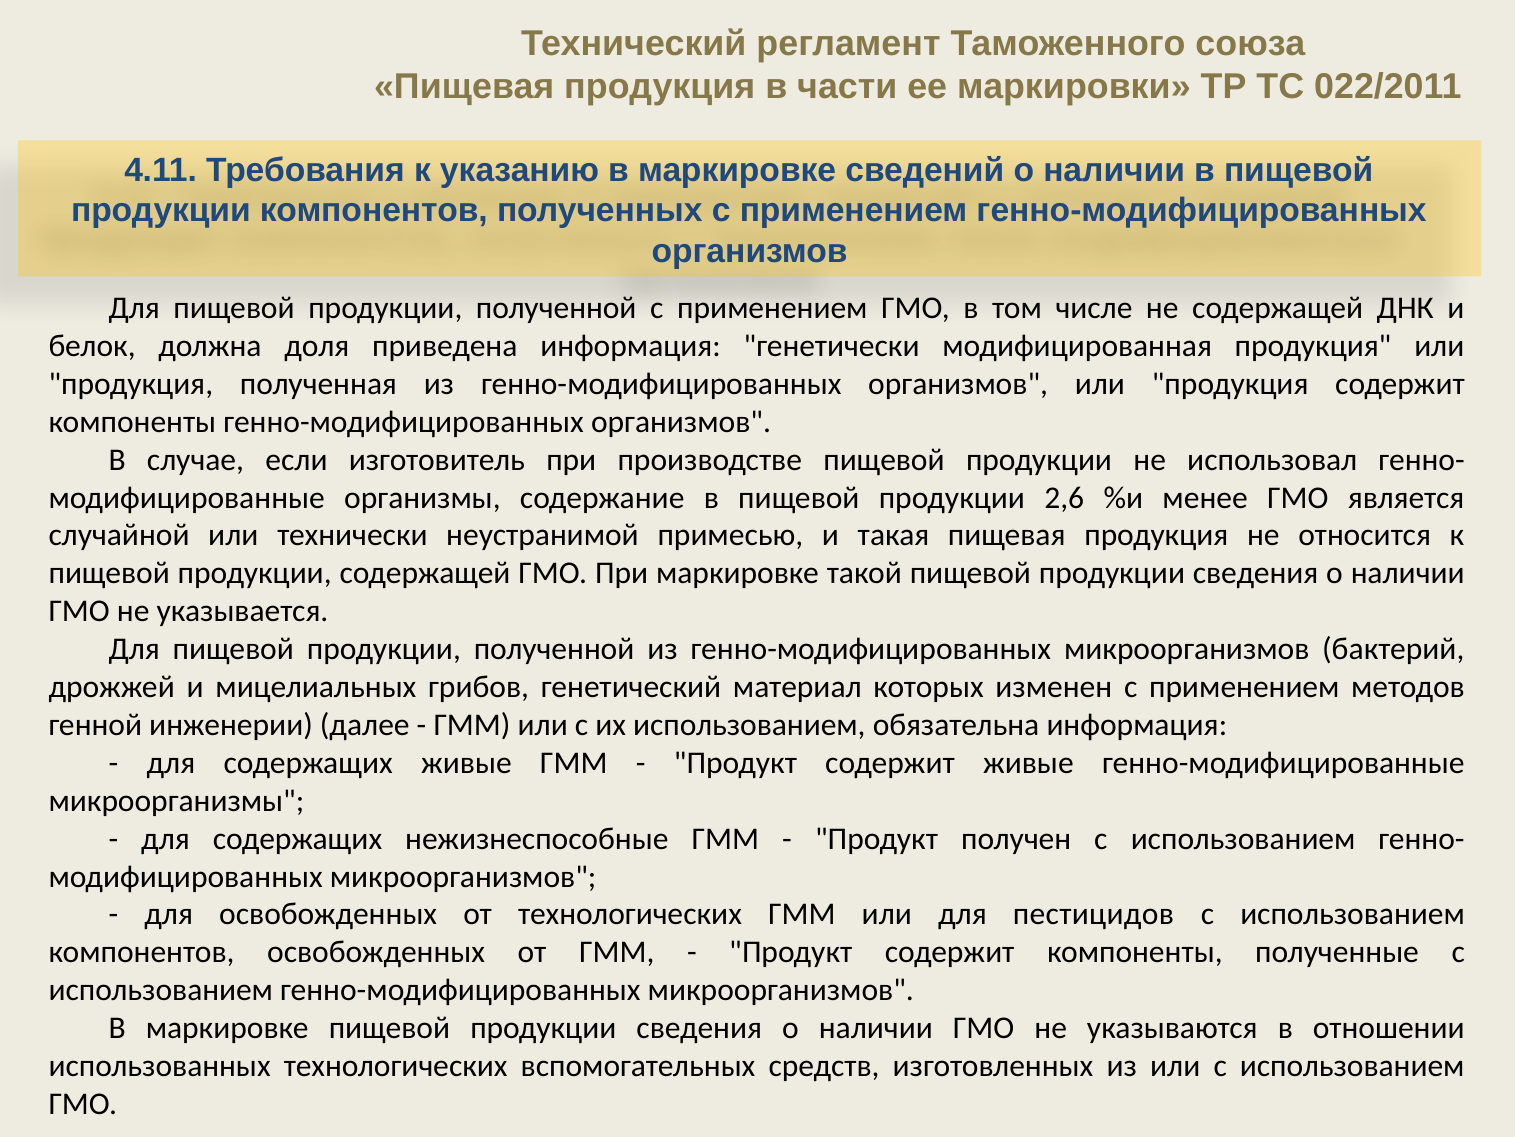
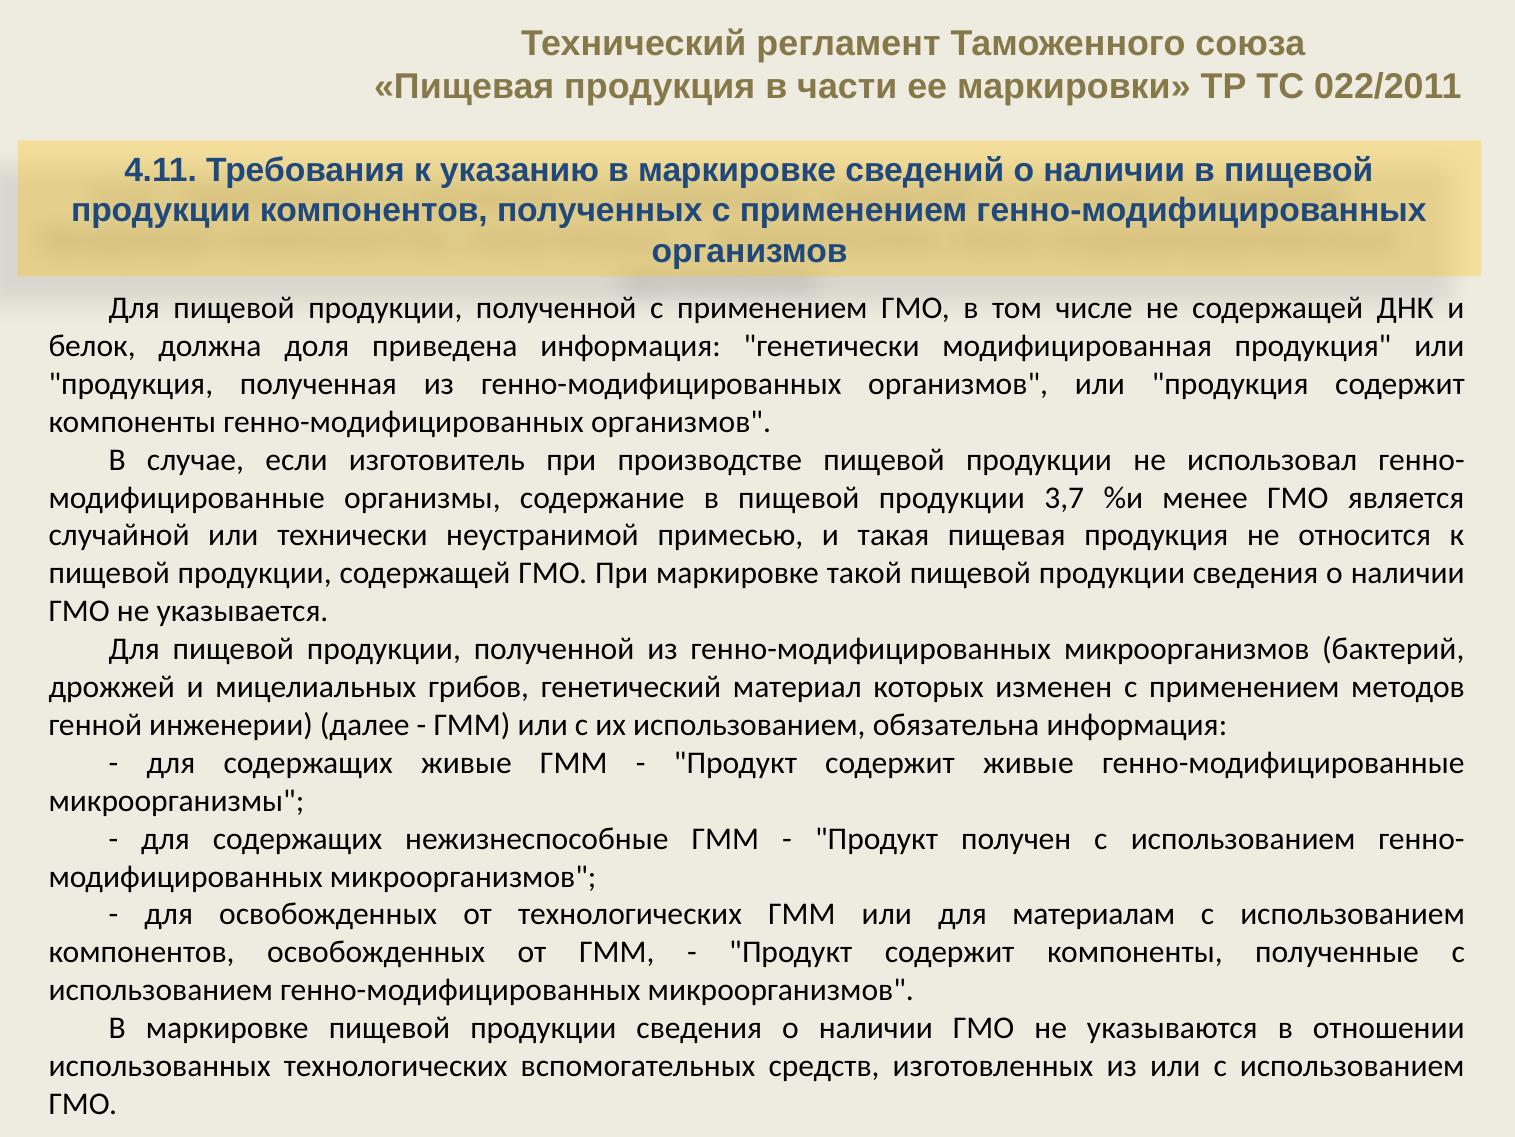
2,6: 2,6 -> 3,7
пестицидов: пестицидов -> материалам
